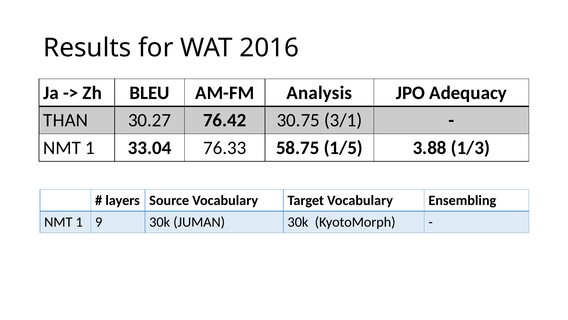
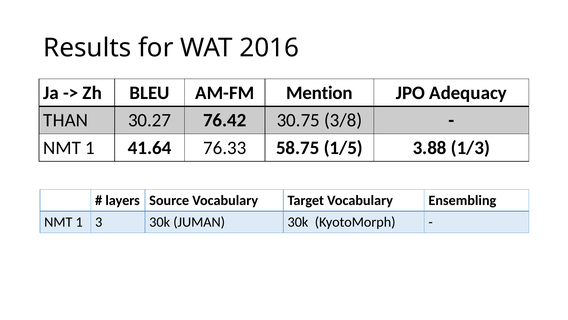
Analysis: Analysis -> Mention
3/1: 3/1 -> 3/8
33.04: 33.04 -> 41.64
9: 9 -> 3
